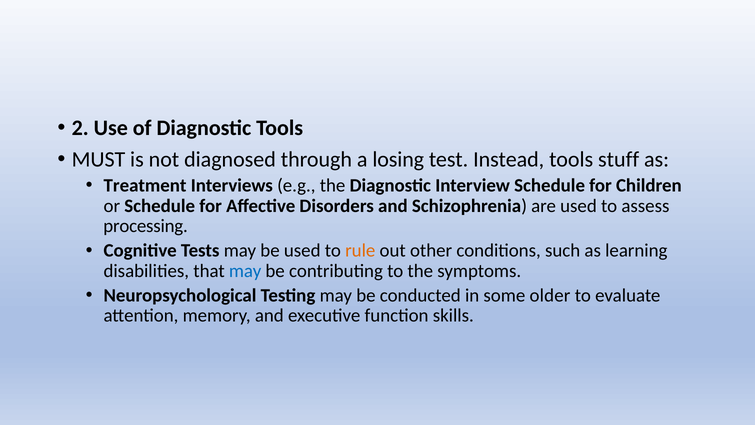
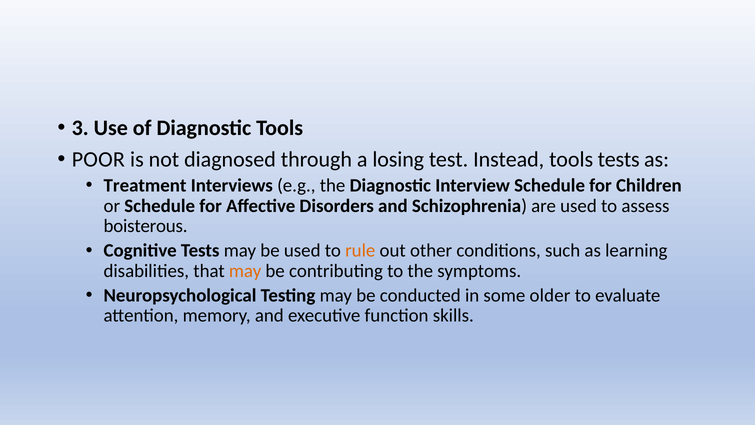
2: 2 -> 3
MUST: MUST -> POOR
tools stuff: stuff -> tests
processing: processing -> boisterous
may at (245, 271) colour: blue -> orange
